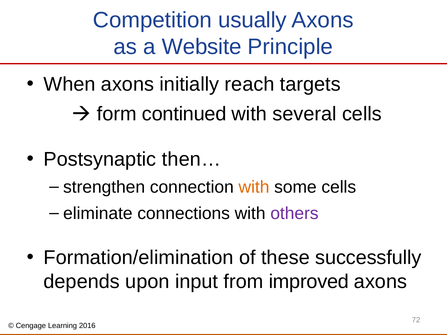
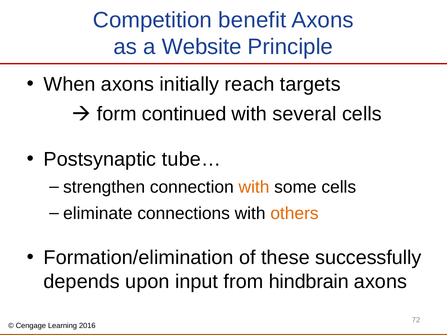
usually: usually -> benefit
then…: then… -> tube…
others colour: purple -> orange
improved: improved -> hindbrain
